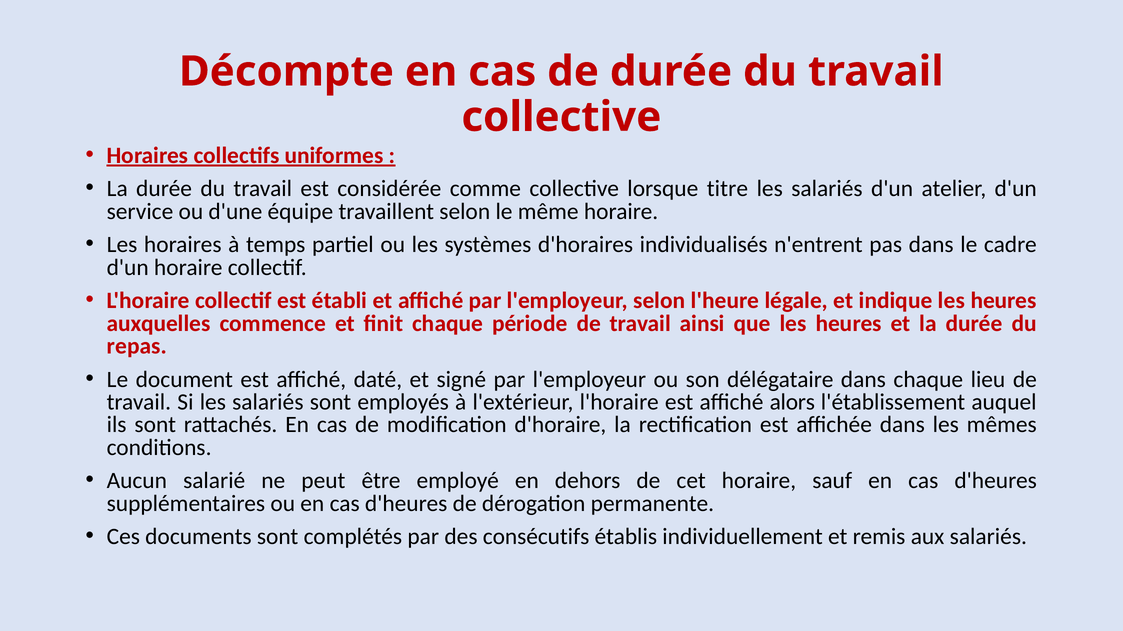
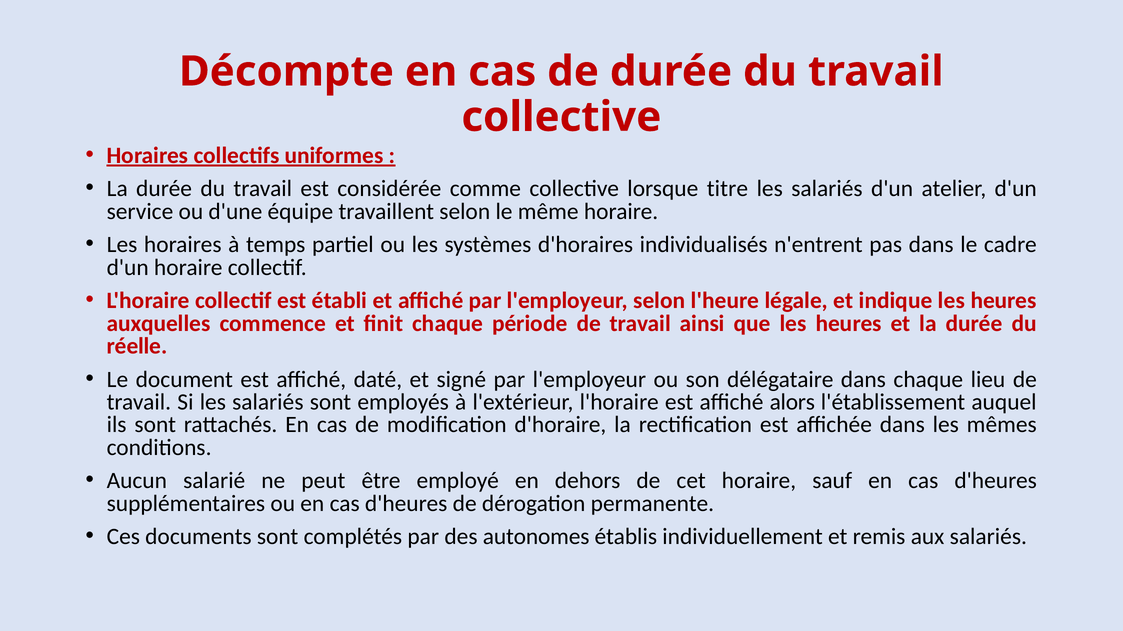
repas: repas -> réelle
consécutifs: consécutifs -> autonomes
